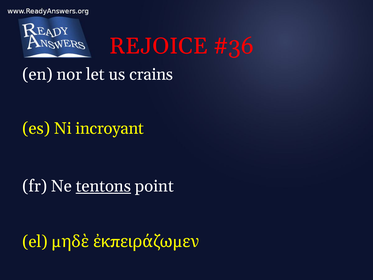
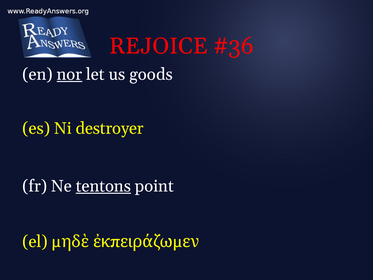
nor underline: none -> present
crains: crains -> goods
incroyant: incroyant -> destroyer
